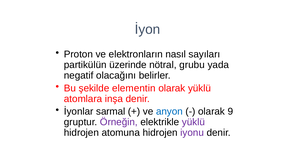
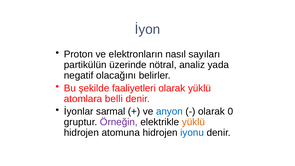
grubu: grubu -> analiz
elementin: elementin -> faaliyetleri
inşa: inşa -> belli
9: 9 -> 0
yüklü at (193, 122) colour: purple -> orange
iyonu colour: purple -> blue
